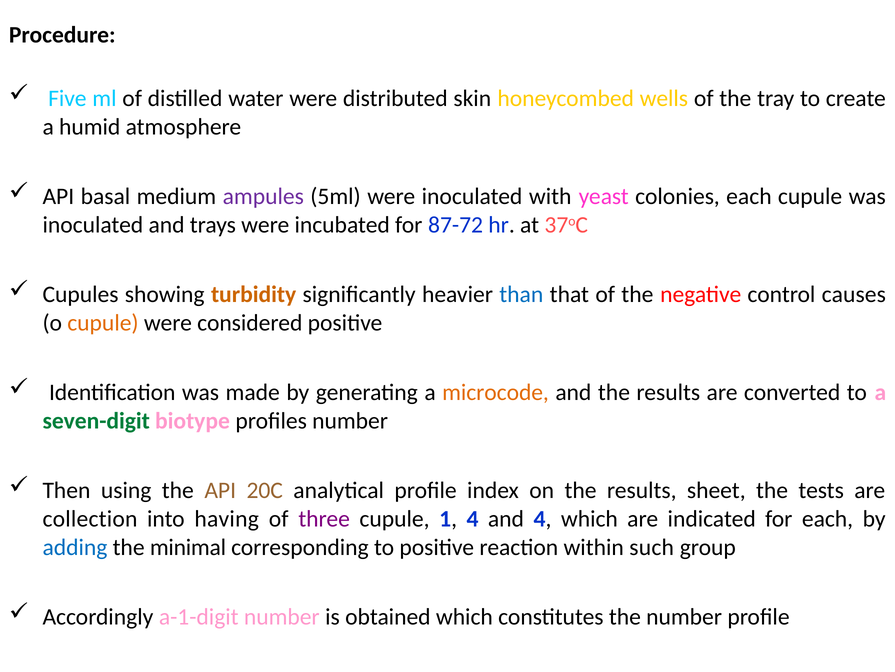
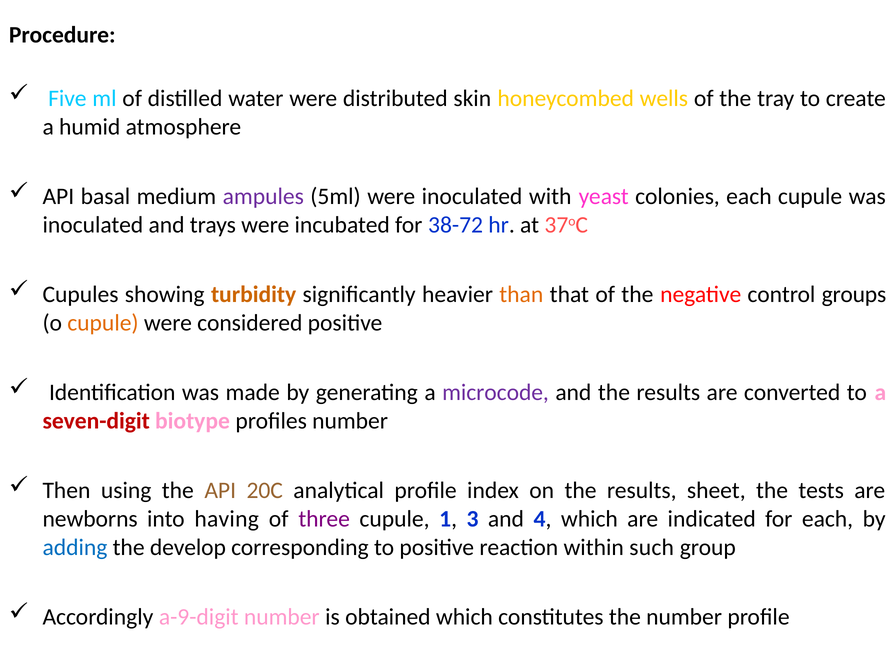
87-72: 87-72 -> 38-72
than colour: blue -> orange
causes: causes -> groups
microcode colour: orange -> purple
seven-digit colour: green -> red
collection: collection -> newborns
1 4: 4 -> 3
minimal: minimal -> develop
a-1-digit: a-1-digit -> a-9-digit
